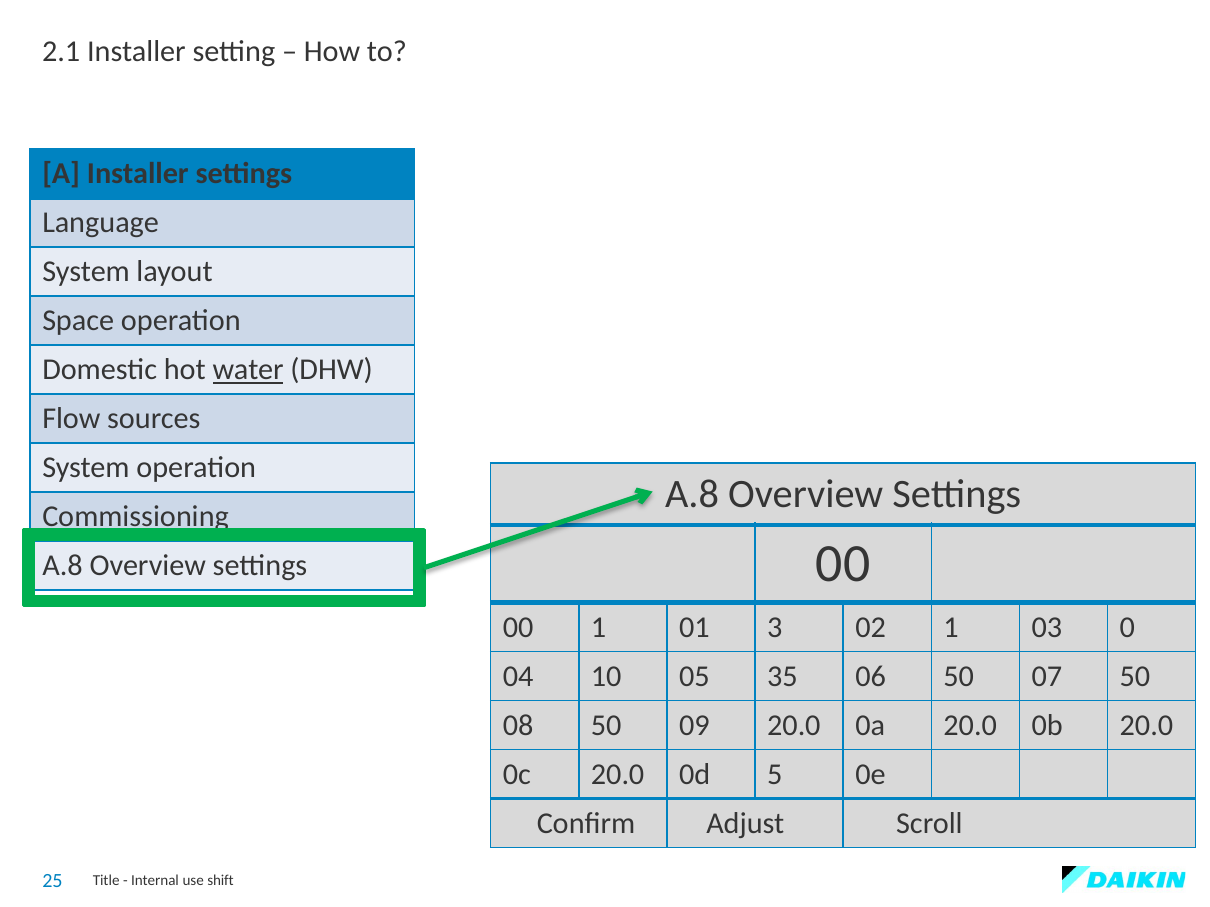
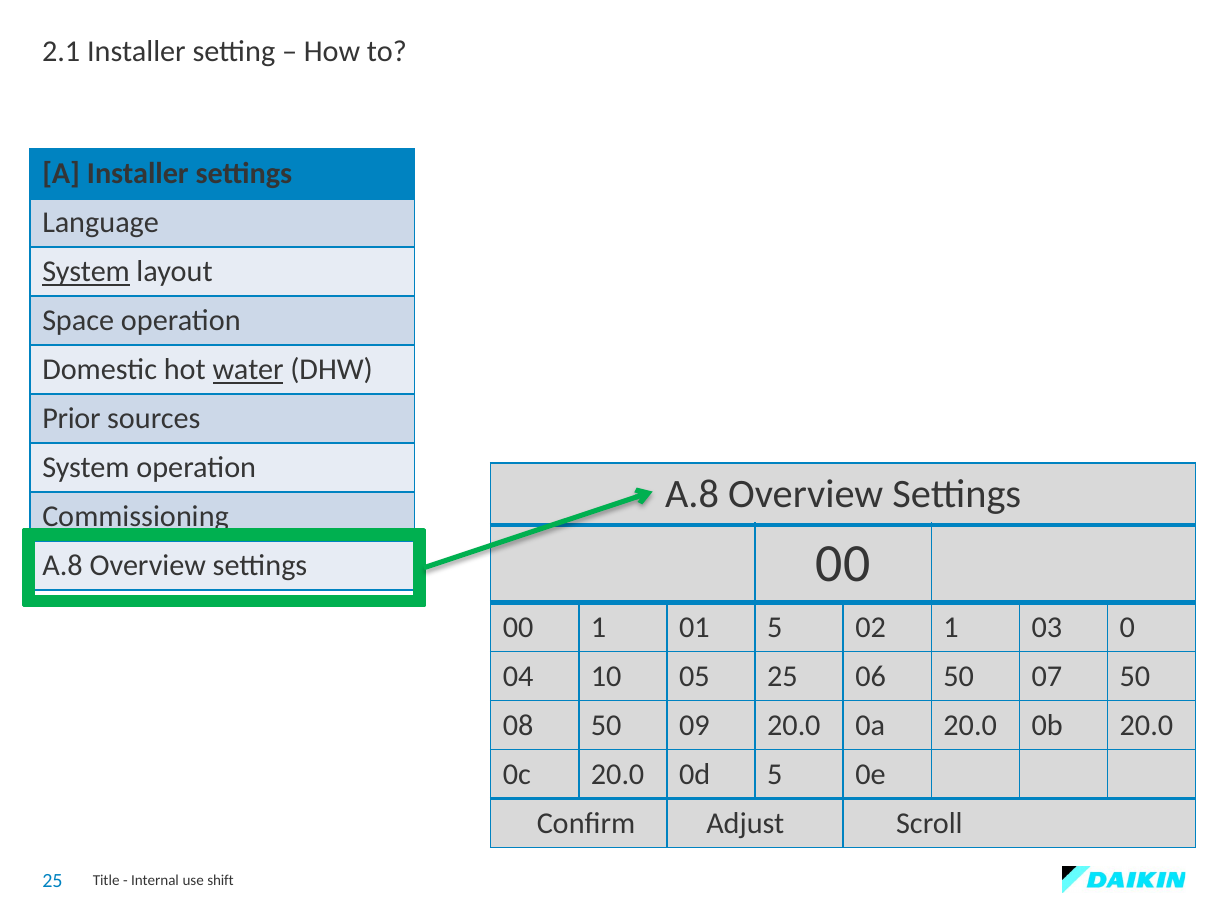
System at (86, 272) underline: none -> present
Flow: Flow -> Prior
01 3: 3 -> 5
05 35: 35 -> 25
